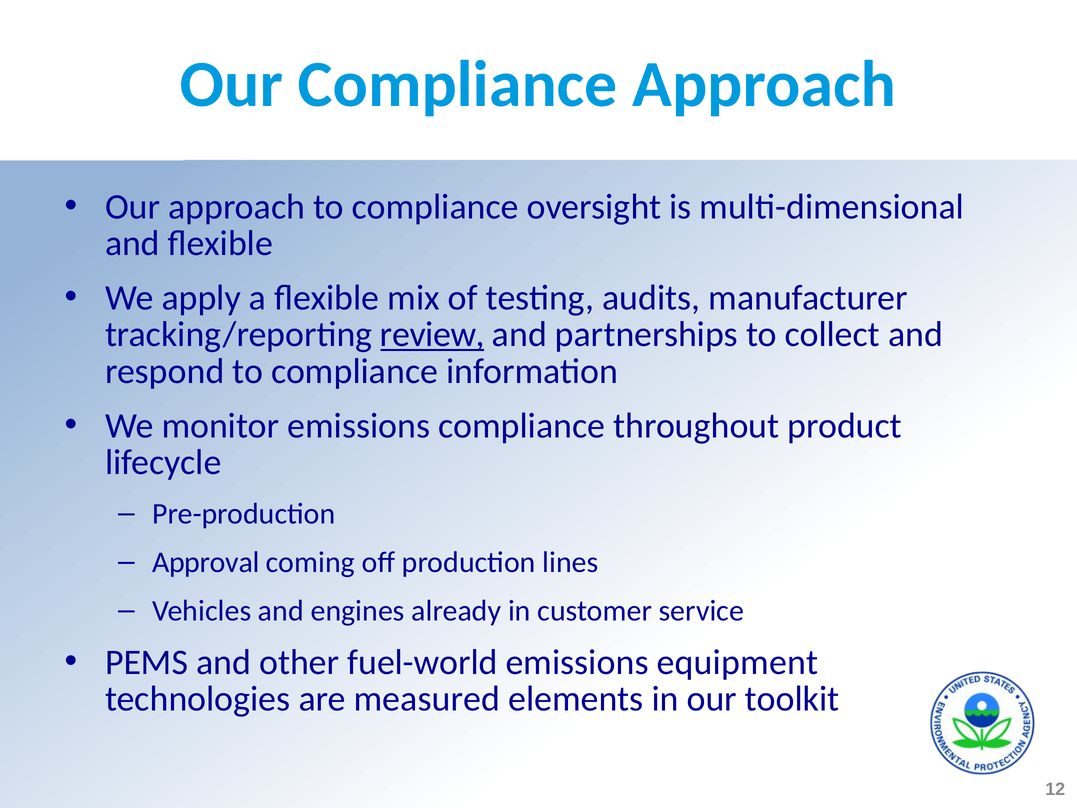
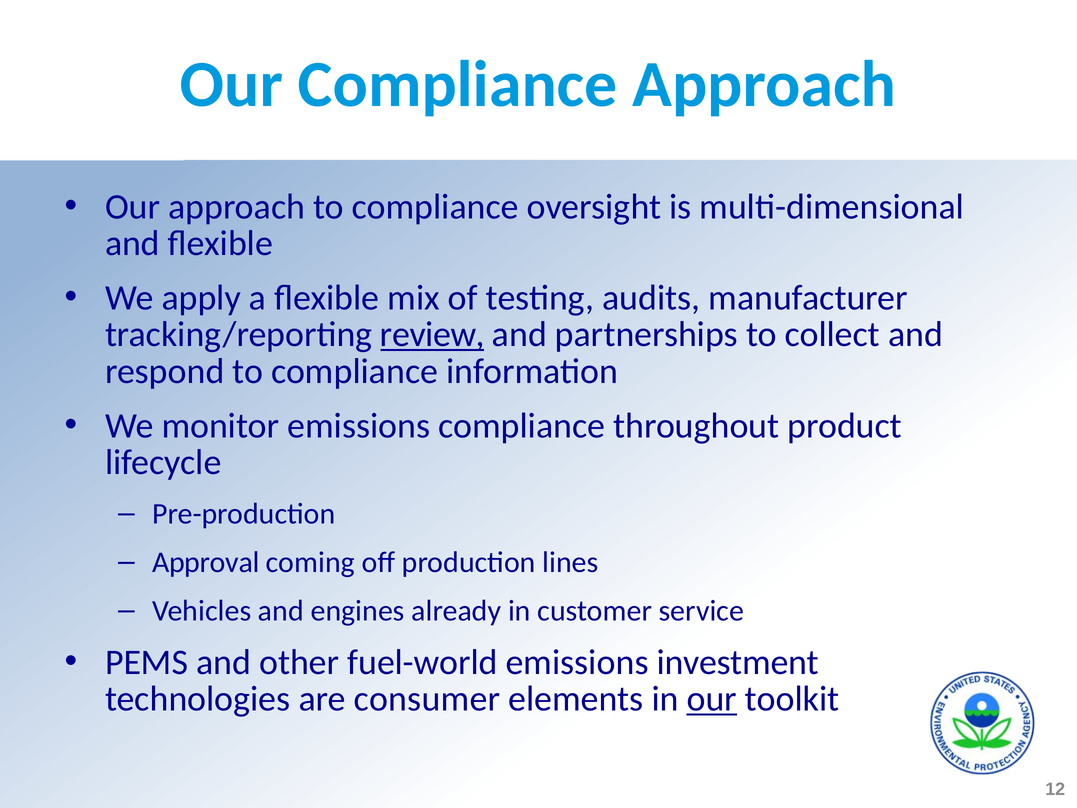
equipment: equipment -> investment
measured: measured -> consumer
our at (712, 699) underline: none -> present
